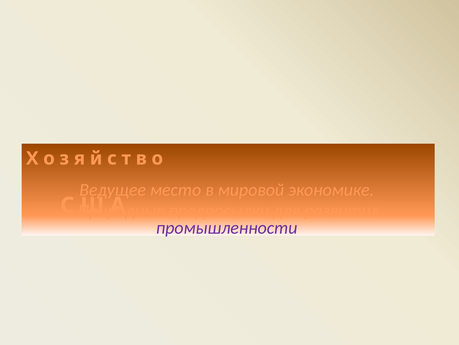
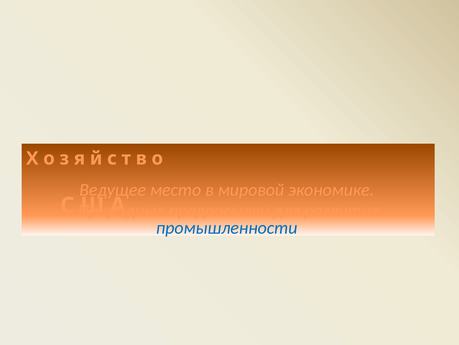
промышленности colour: purple -> blue
